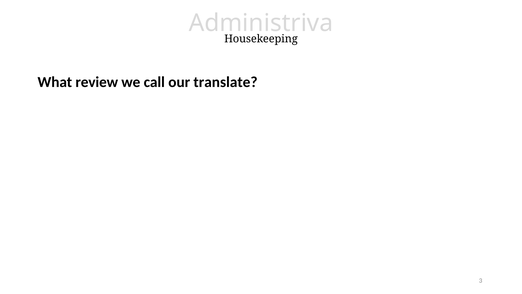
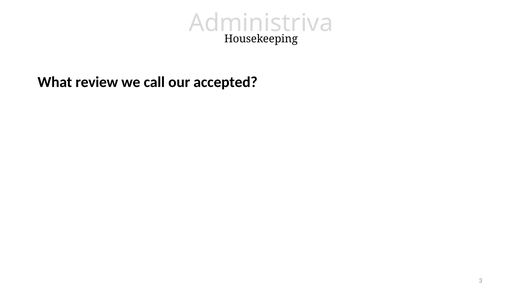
translate: translate -> accepted
